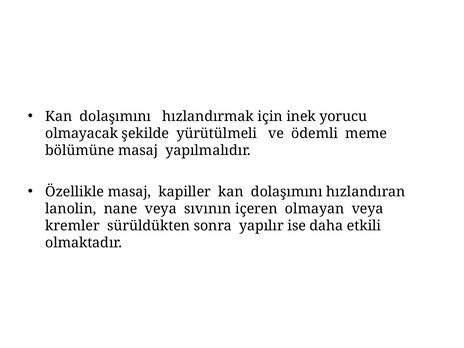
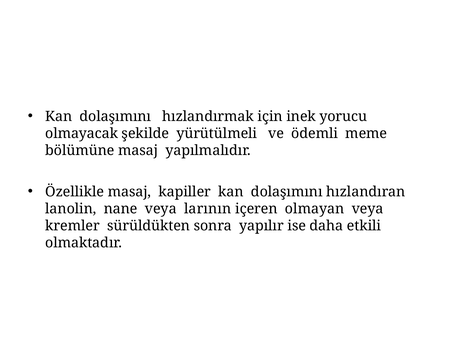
sıvının: sıvının -> larının
